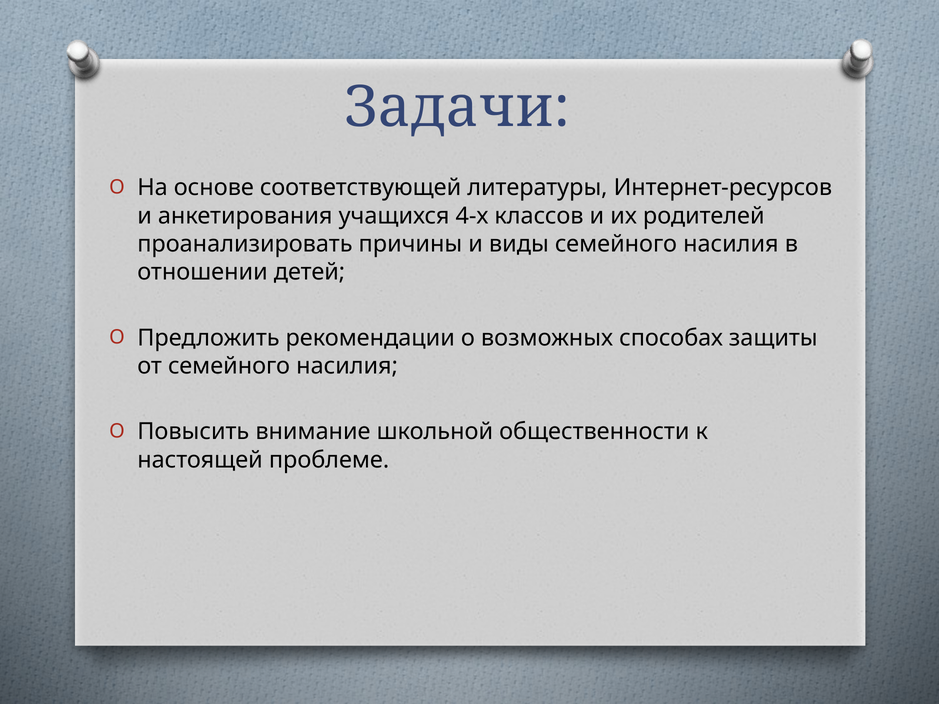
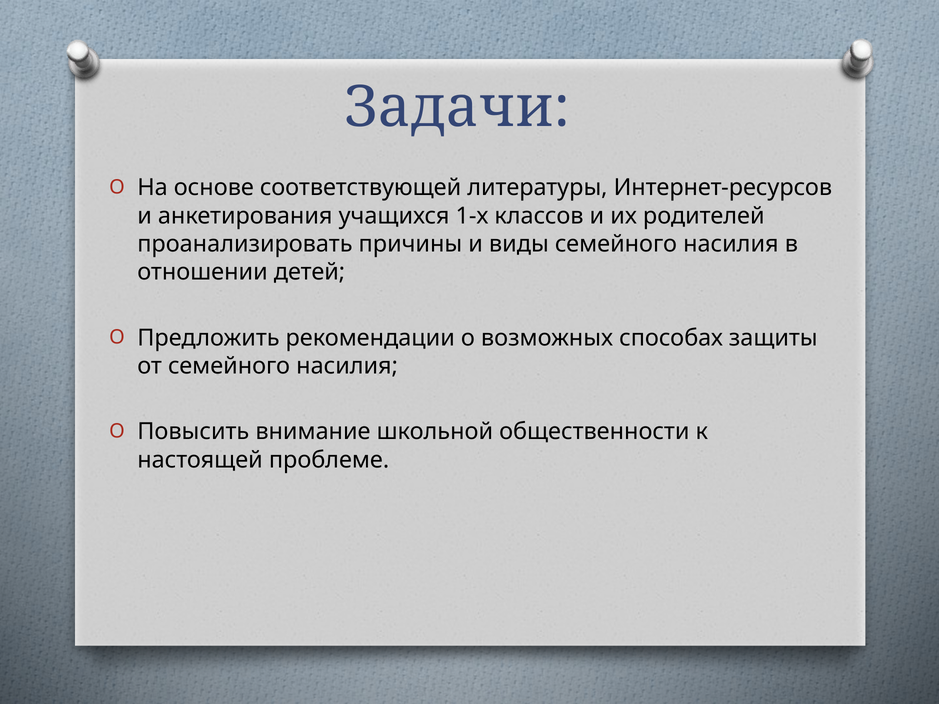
4-х: 4-х -> 1-х
